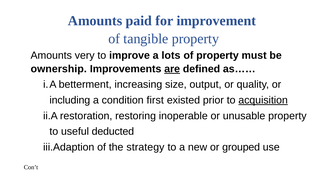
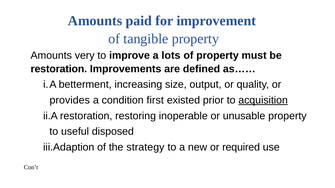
ownership at (59, 69): ownership -> restoration
are underline: present -> none
including: including -> provides
deducted: deducted -> disposed
grouped: grouped -> required
